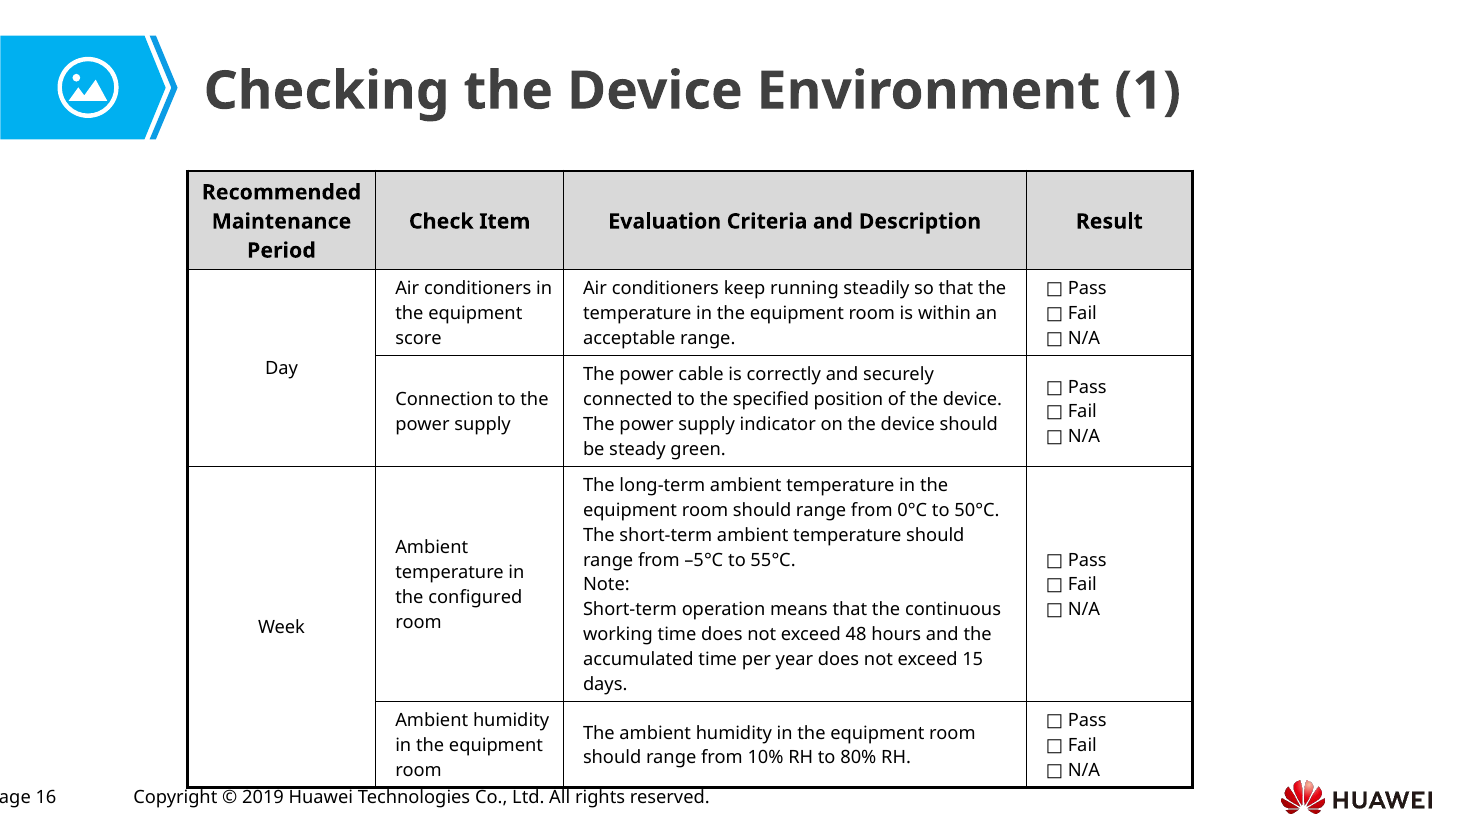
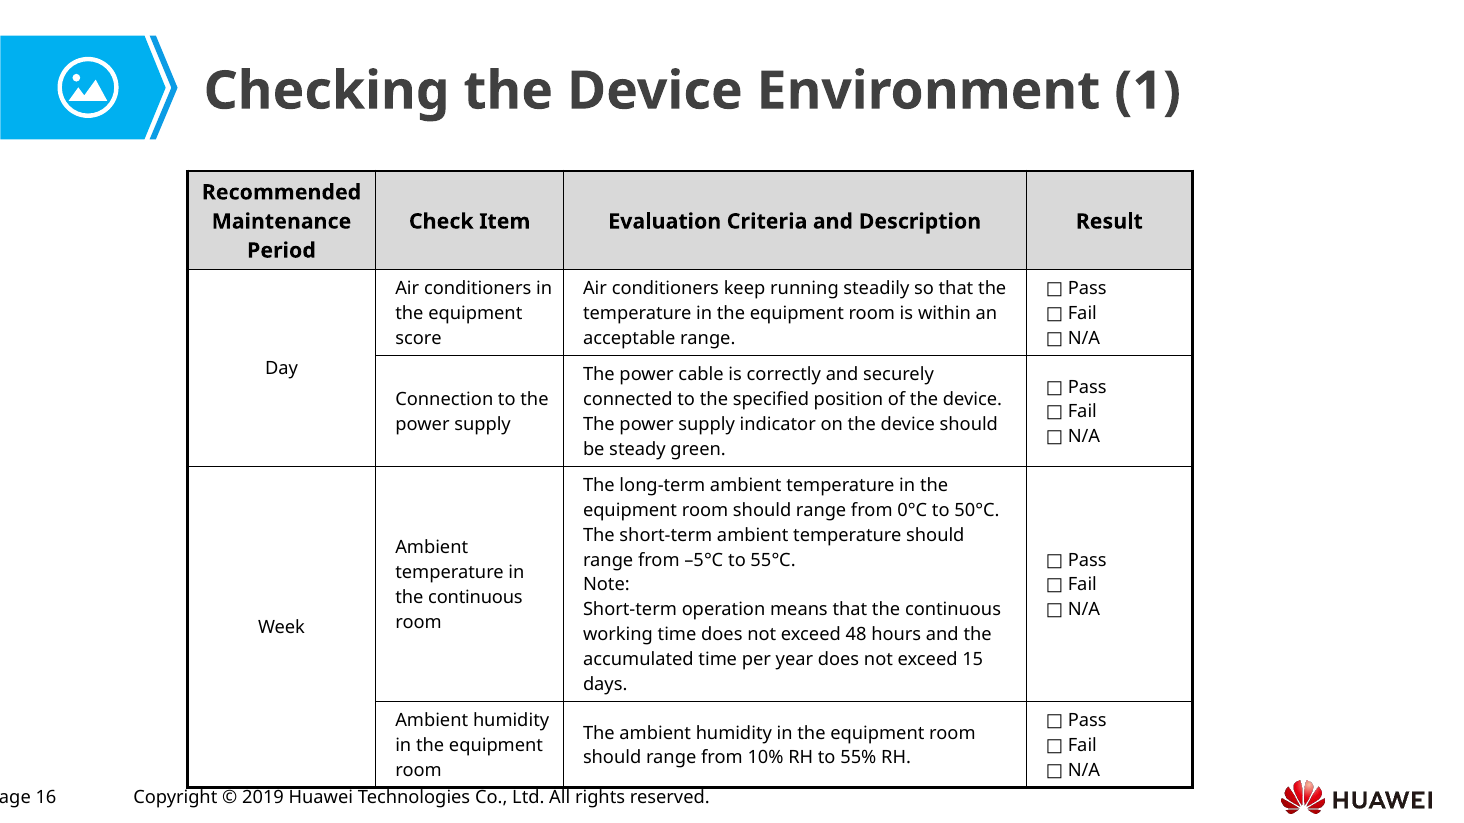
configured at (475, 598): configured -> continuous
80%: 80% -> 55%
